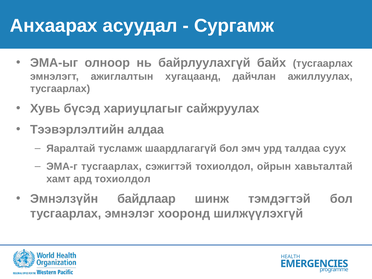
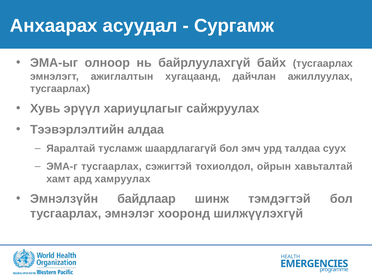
бүсэд: бүсэд -> эрүүл
ард тохиолдол: тохиолдол -> хамруулах
